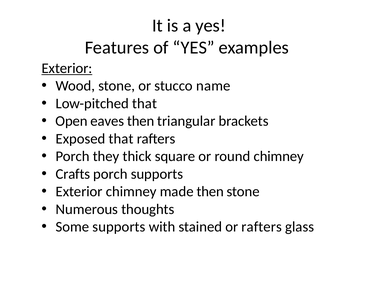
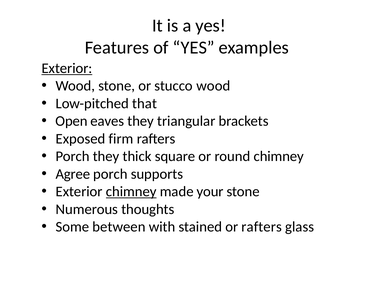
stucco name: name -> wood
eaves then: then -> they
Exposed that: that -> firm
Crafts: Crafts -> Agree
chimney at (131, 192) underline: none -> present
made then: then -> your
Some supports: supports -> between
